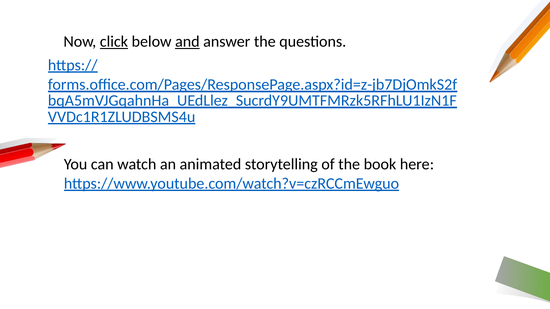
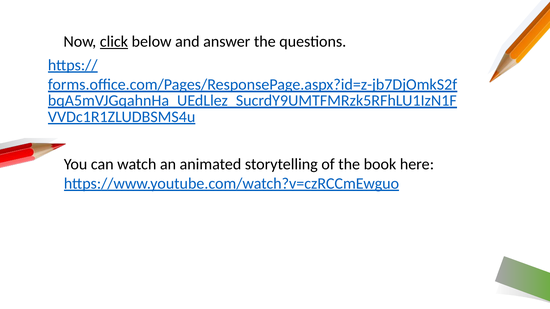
and underline: present -> none
